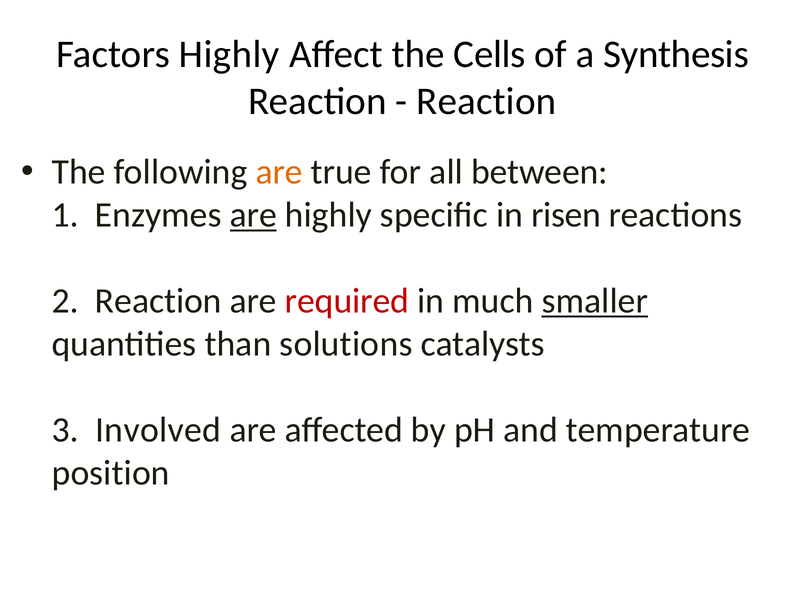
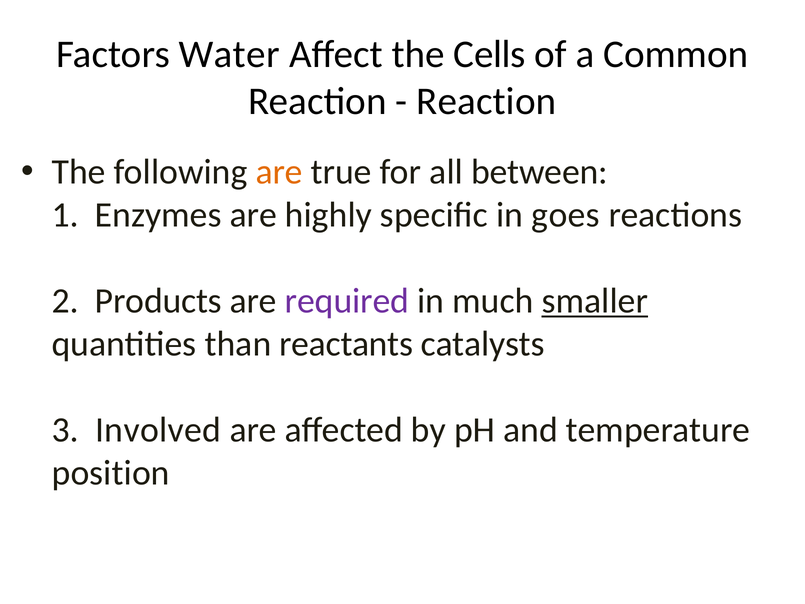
Factors Highly: Highly -> Water
Synthesis: Synthesis -> Common
are at (253, 215) underline: present -> none
risen: risen -> goes
2 Reaction: Reaction -> Products
required colour: red -> purple
solutions: solutions -> reactants
